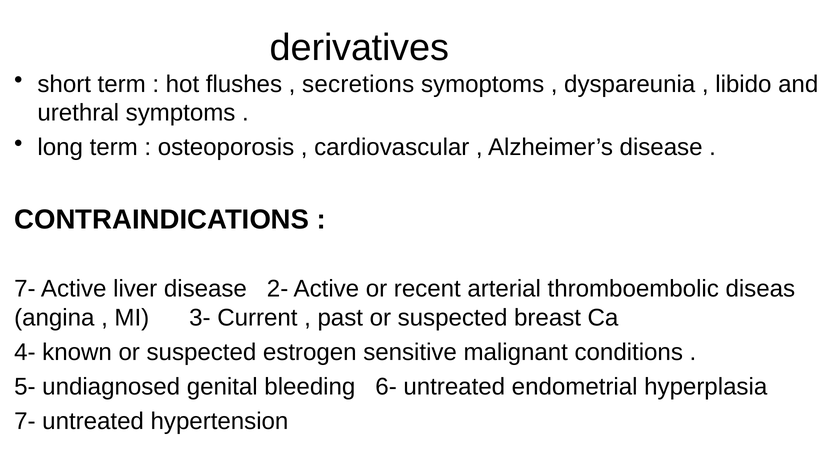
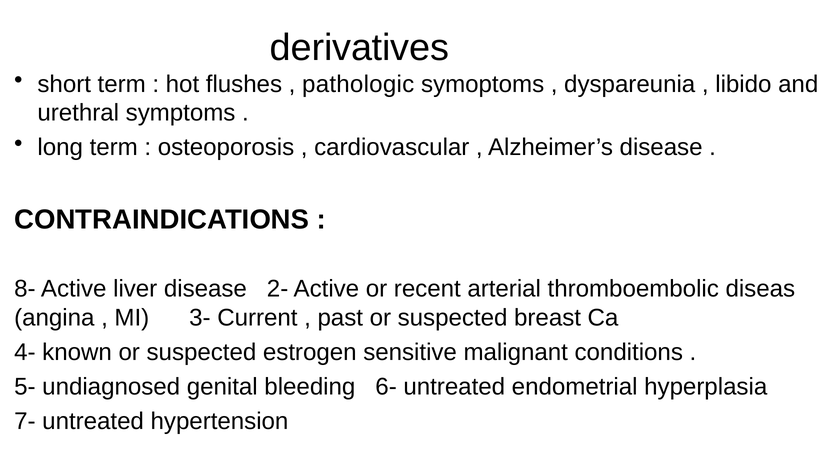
secretions: secretions -> pathologic
7- at (25, 289): 7- -> 8-
